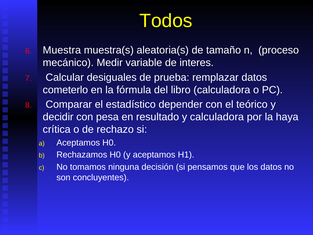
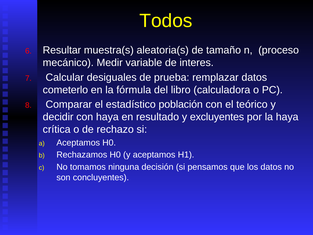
Muestra: Muestra -> Resultar
depender: depender -> población
con pesa: pesa -> haya
y calculadora: calculadora -> excluyentes
